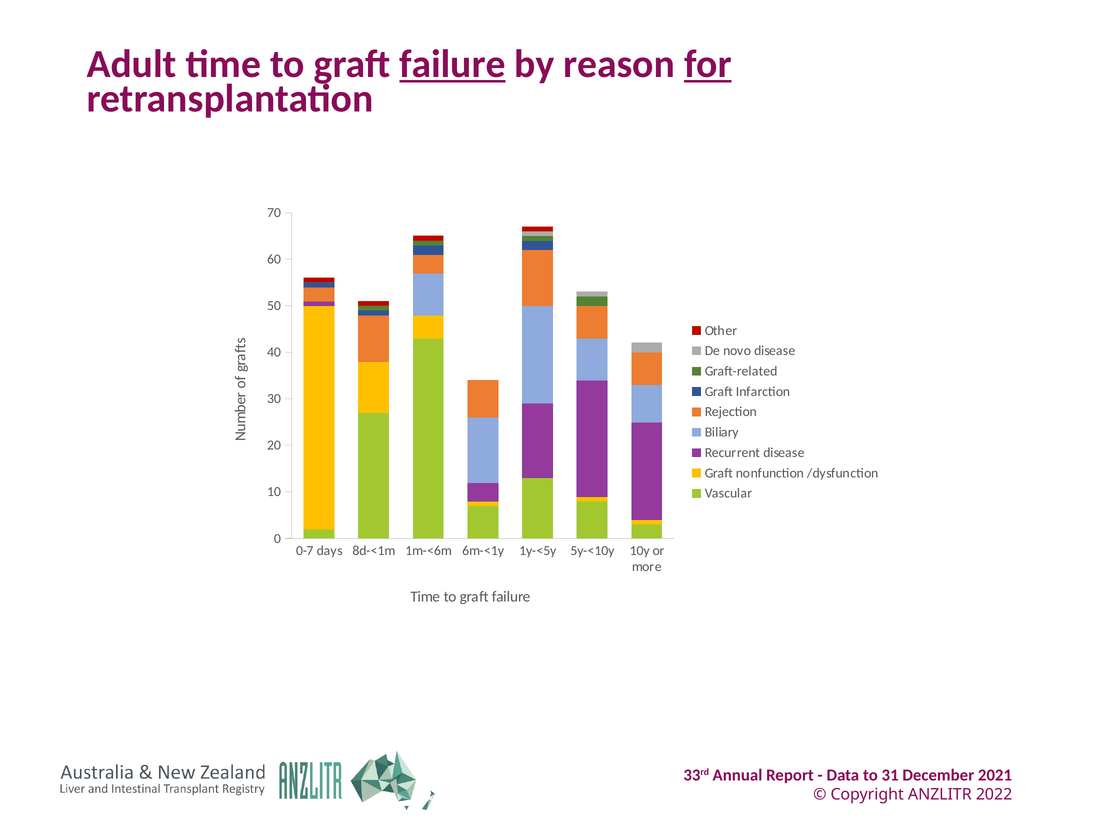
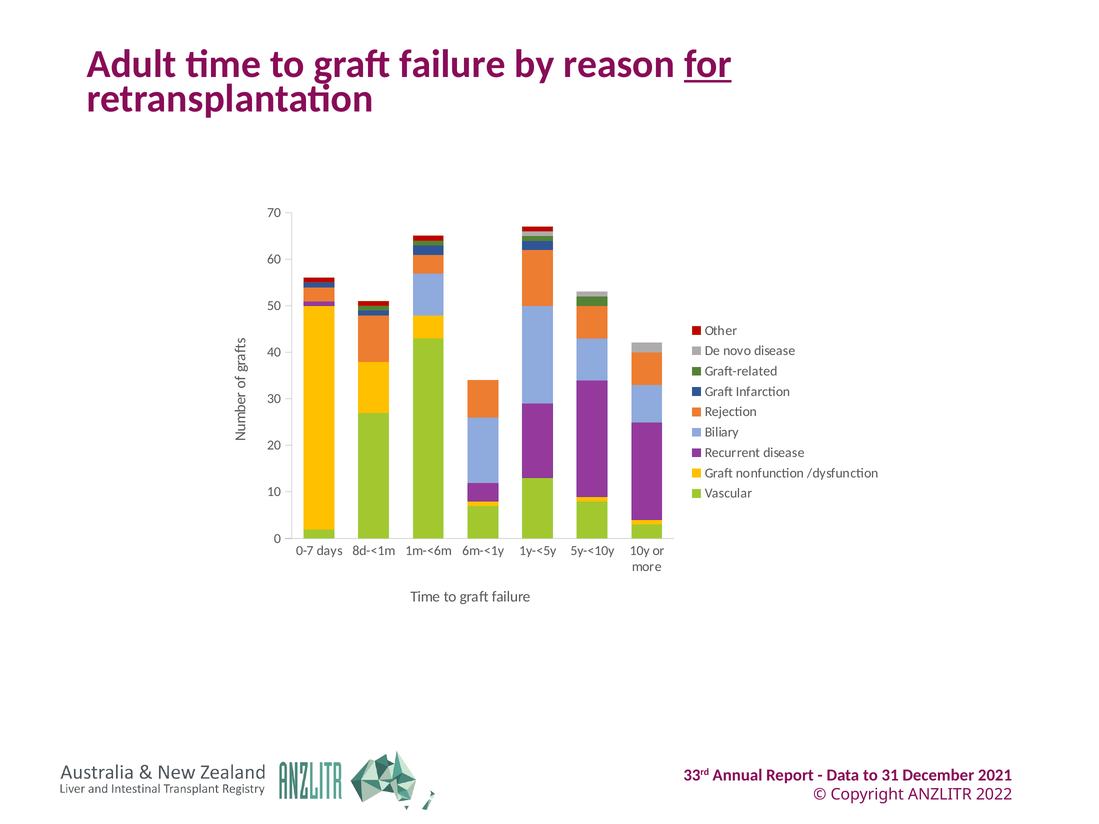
failure at (452, 64) underline: present -> none
